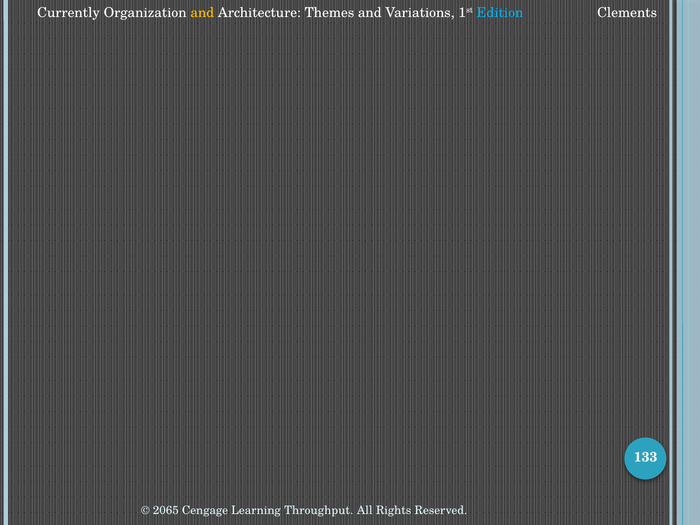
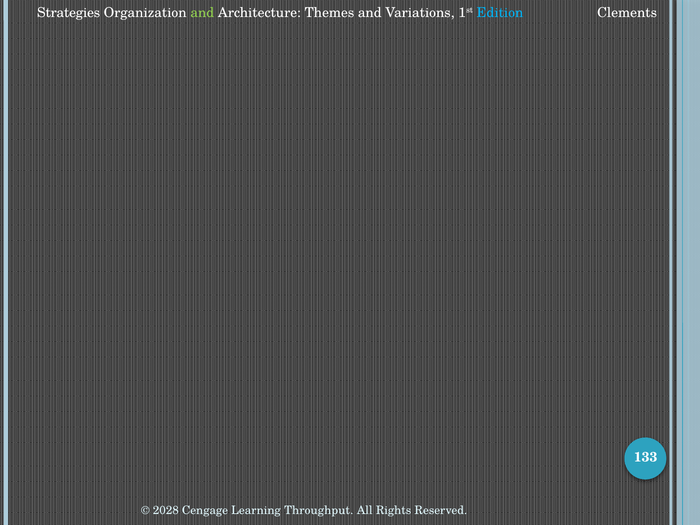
Currently: Currently -> Strategies
and at (202, 13) colour: yellow -> light green
2065: 2065 -> 2028
